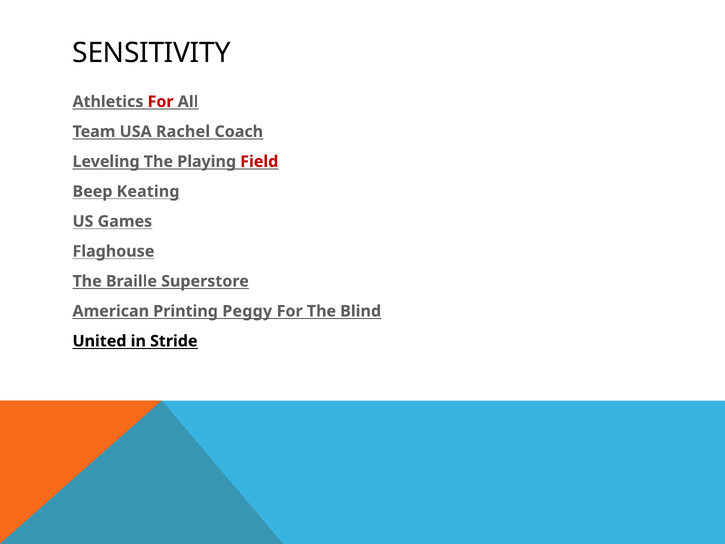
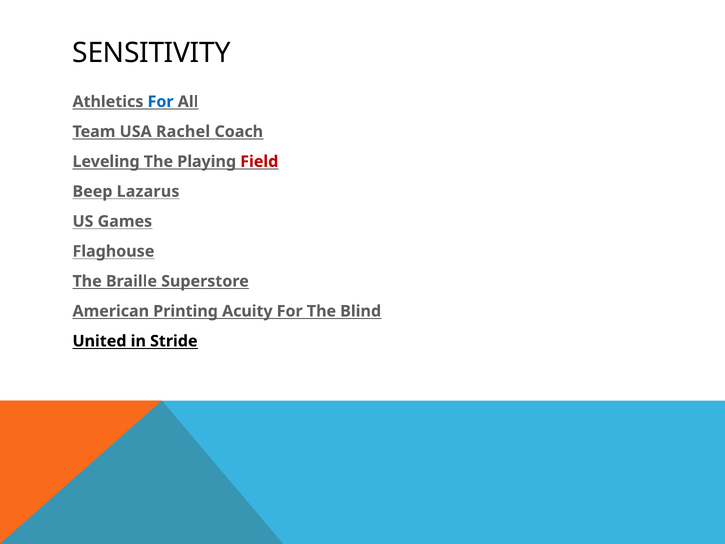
For at (161, 102) colour: red -> blue
Keating: Keating -> Lazarus
Peggy: Peggy -> Acuity
